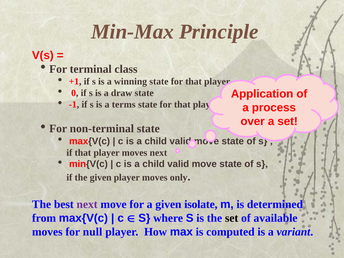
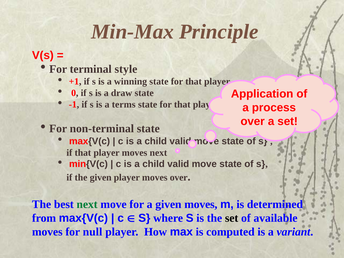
class: class -> style
moves only: only -> over
next at (87, 204) colour: purple -> green
given isolate: isolate -> moves
